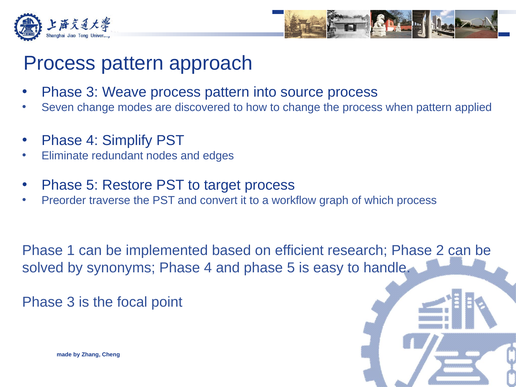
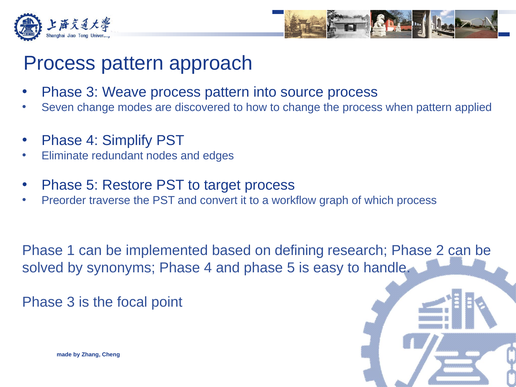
efficient: efficient -> defining
